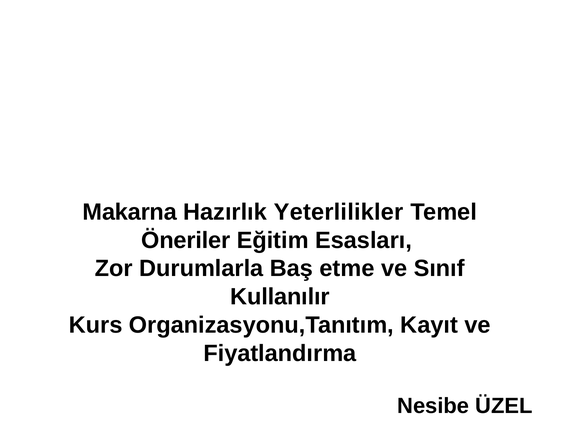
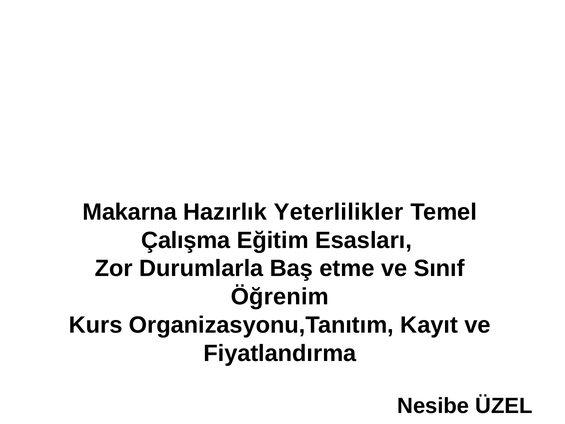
Öneriler: Öneriler -> Çalışma
Kullanılır: Kullanılır -> Öğrenim
